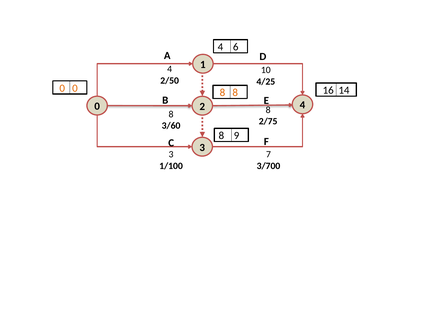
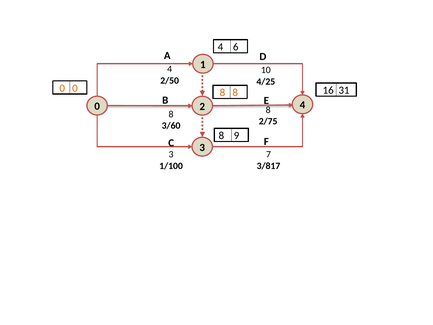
14: 14 -> 31
3/700: 3/700 -> 3/817
